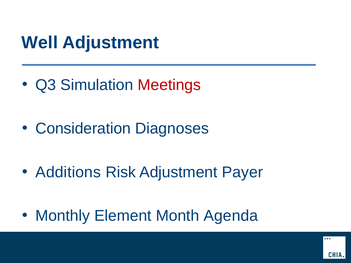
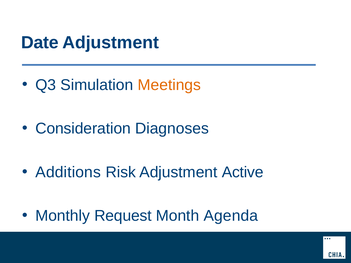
Well: Well -> Date
Meetings colour: red -> orange
Payer: Payer -> Active
Element: Element -> Request
